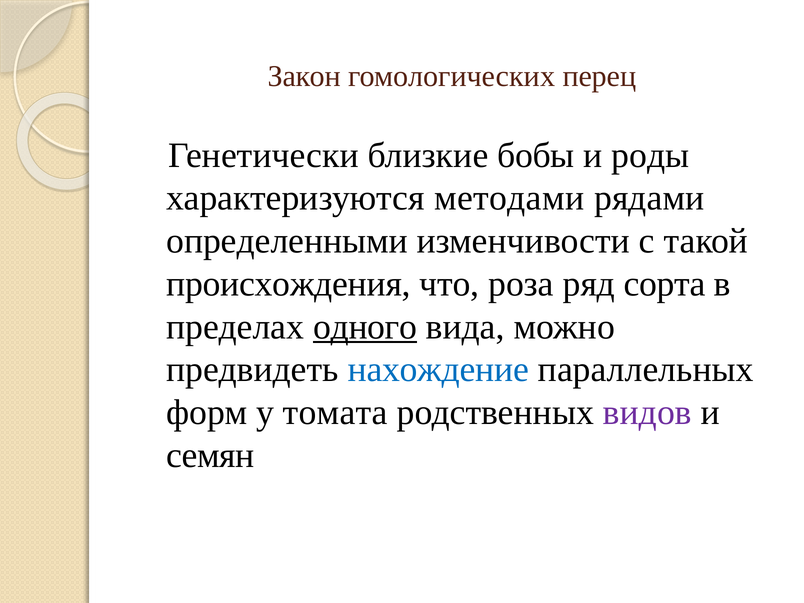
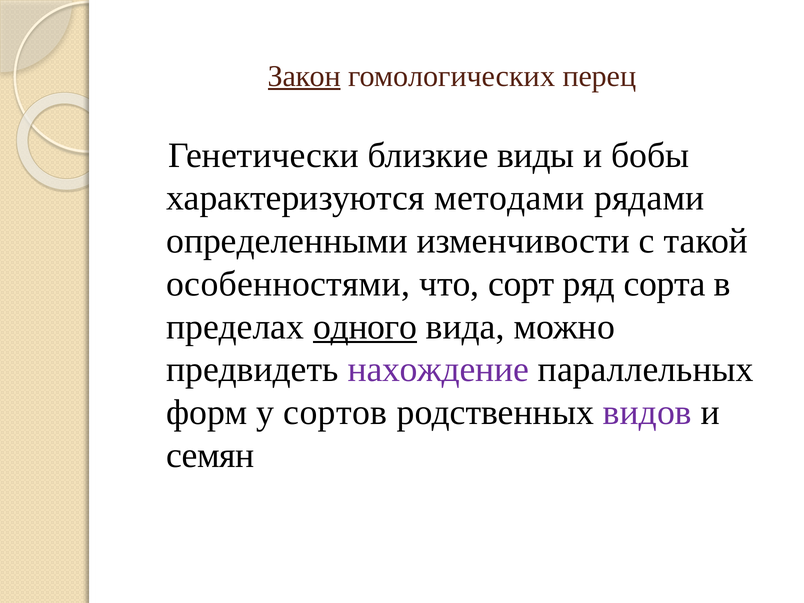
Закон underline: none -> present
бобы: бобы -> виды
роды: роды -> бобы
происхождения: происхождения -> особенностями
роза: роза -> сорт
нахождение colour: blue -> purple
томата: томата -> сортов
